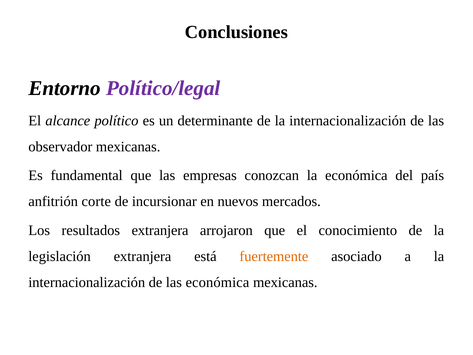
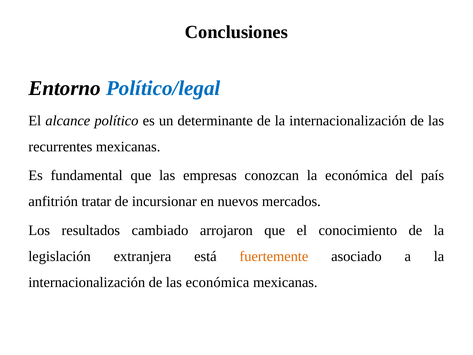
Político/legal colour: purple -> blue
observador: observador -> recurrentes
corte: corte -> tratar
resultados extranjera: extranjera -> cambiado
